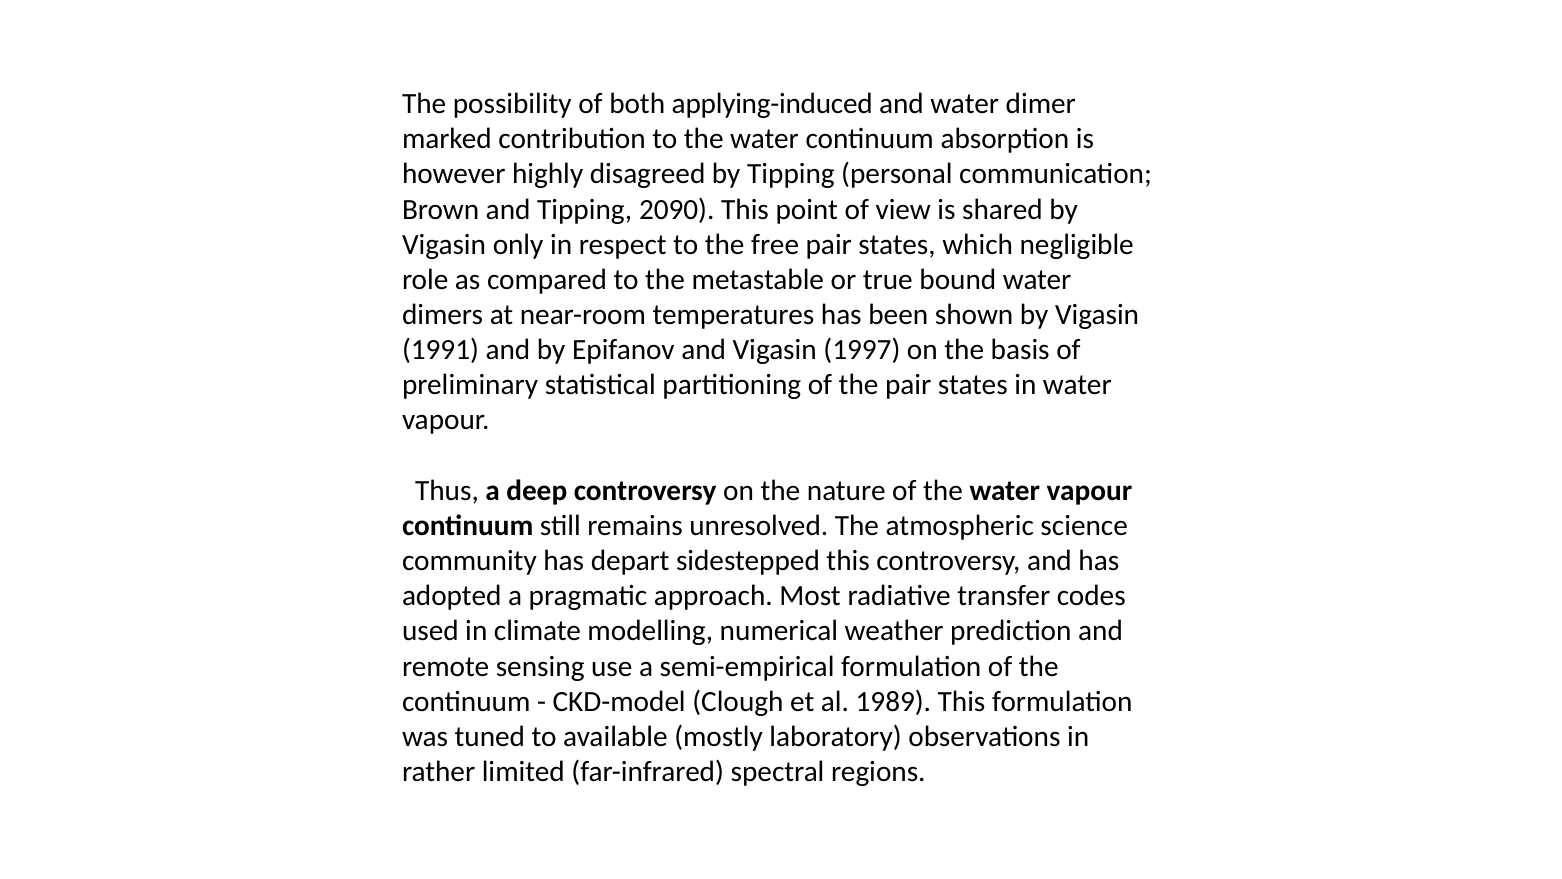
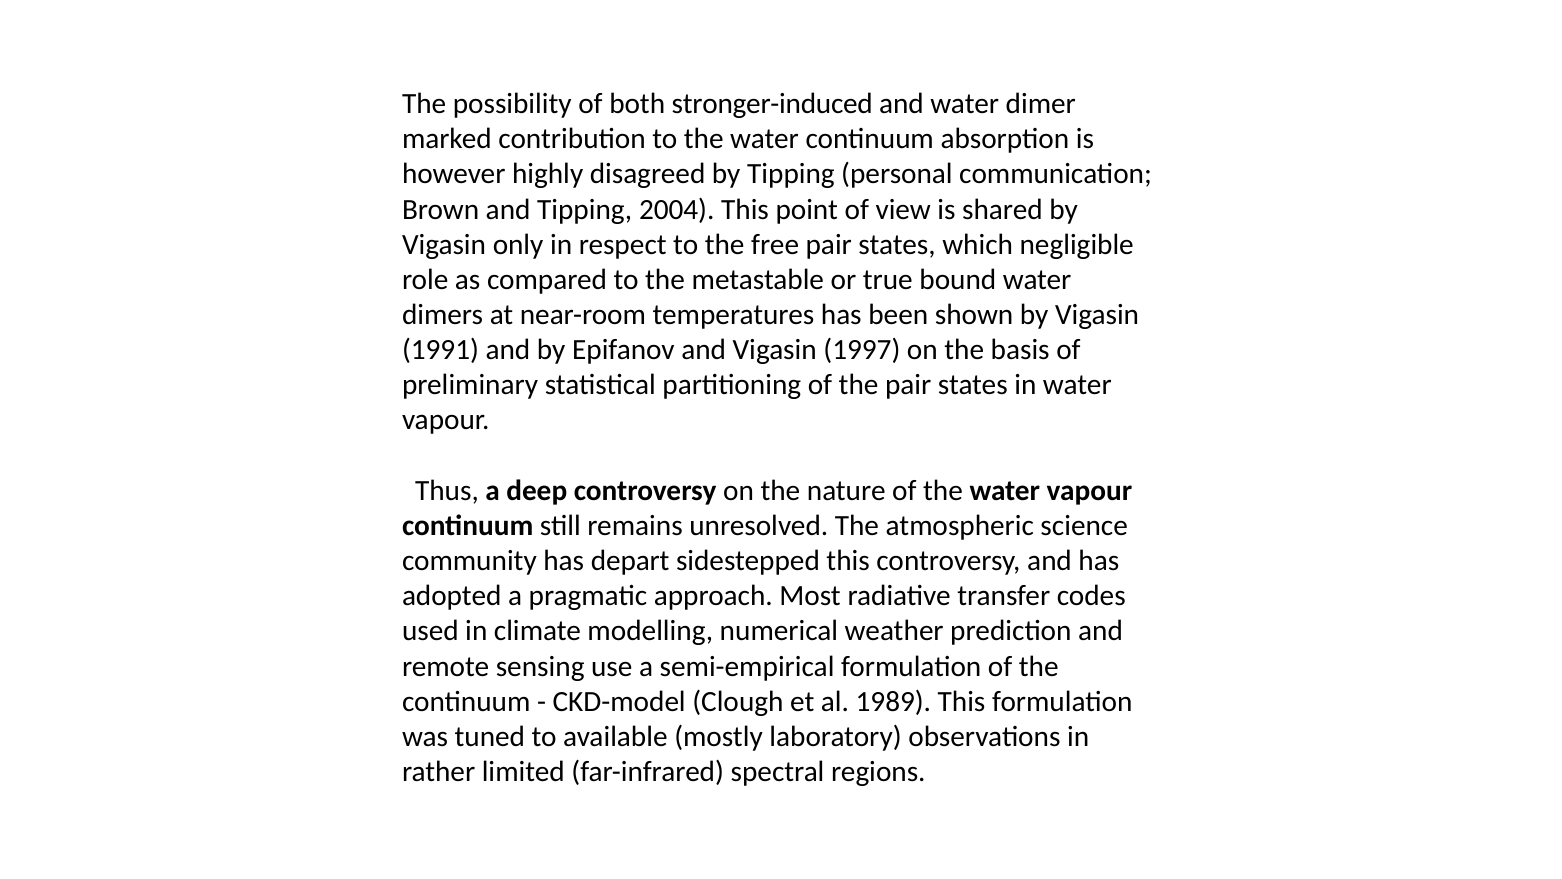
applying-induced: applying-induced -> stronger-induced
2090: 2090 -> 2004
